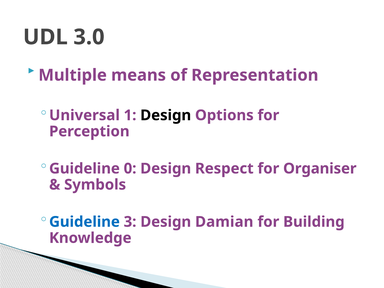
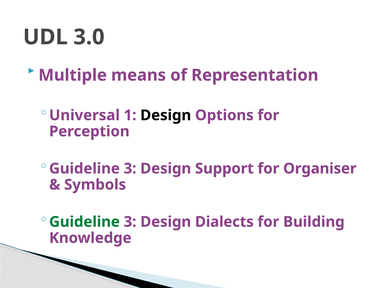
0 at (130, 169): 0 -> 3
Respect: Respect -> Support
Guideline at (84, 222) colour: blue -> green
Damian: Damian -> Dialects
